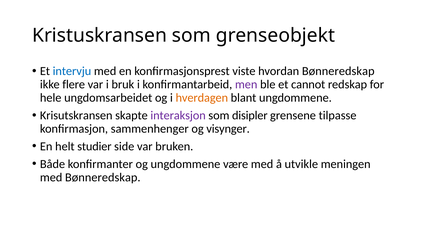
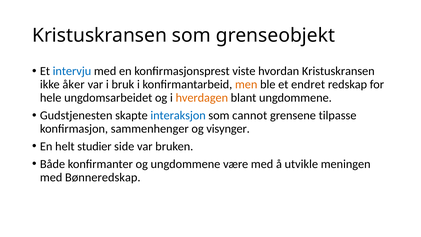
hvordan Bønneredskap: Bønneredskap -> Kristuskransen
flere: flere -> åker
men colour: purple -> orange
cannot: cannot -> endret
Krisutskransen: Krisutskransen -> Gudstjenesten
interaksjon colour: purple -> blue
disipler: disipler -> cannot
